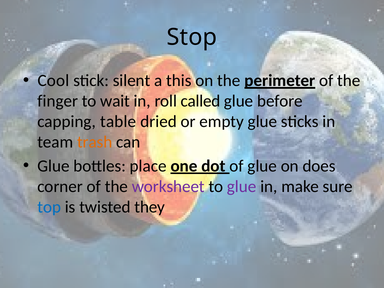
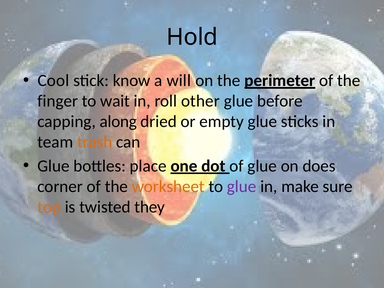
Stop: Stop -> Hold
silent: silent -> know
this: this -> will
called: called -> other
table: table -> along
worksheet colour: purple -> orange
top colour: blue -> orange
